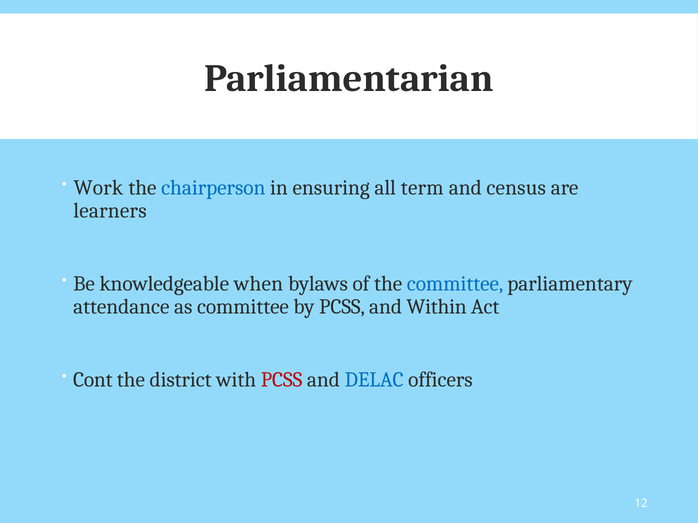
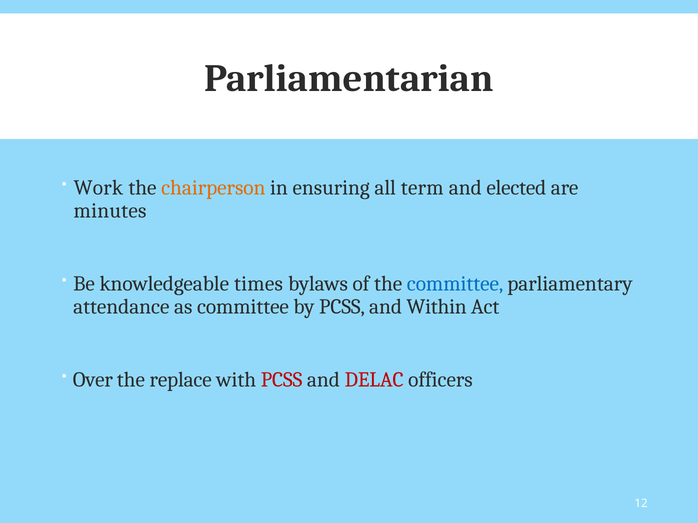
chairperson colour: blue -> orange
census: census -> elected
learners: learners -> minutes
when: when -> times
Cont: Cont -> Over
district: district -> replace
DELAC colour: blue -> red
